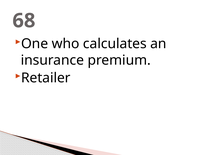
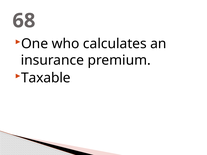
Retailer: Retailer -> Taxable
